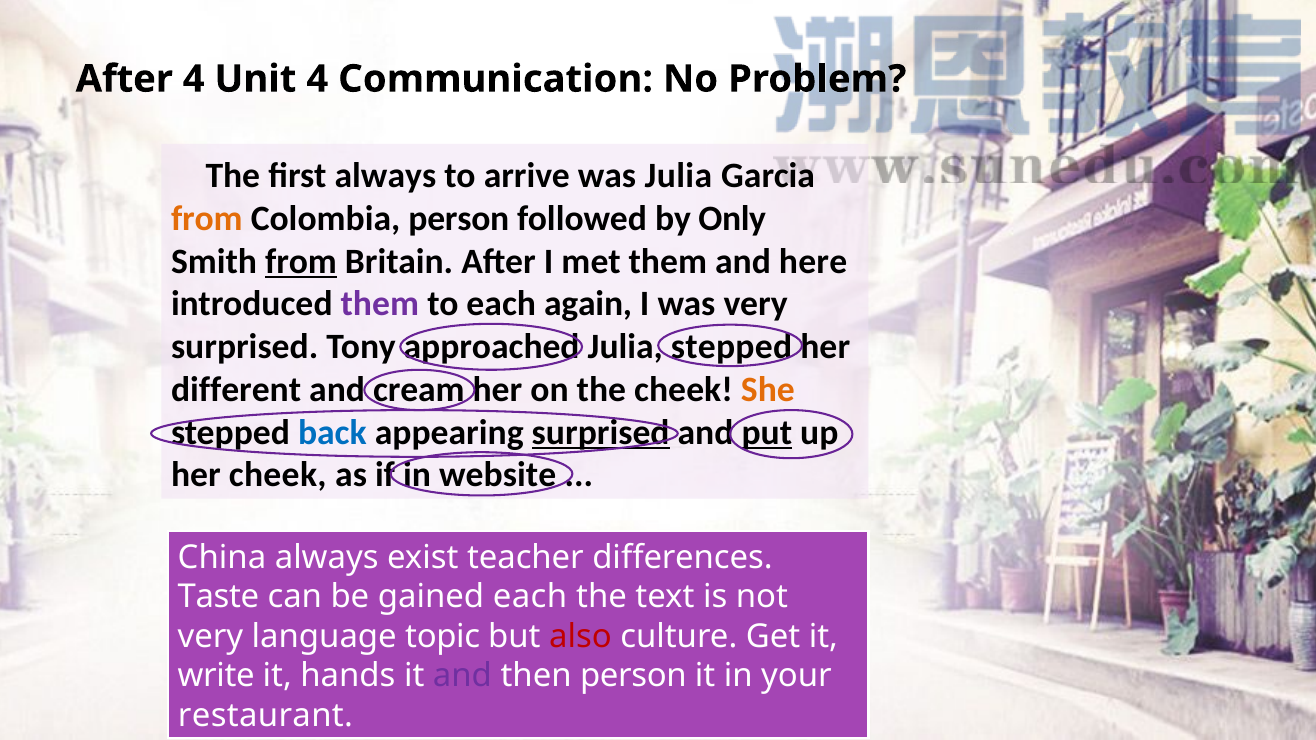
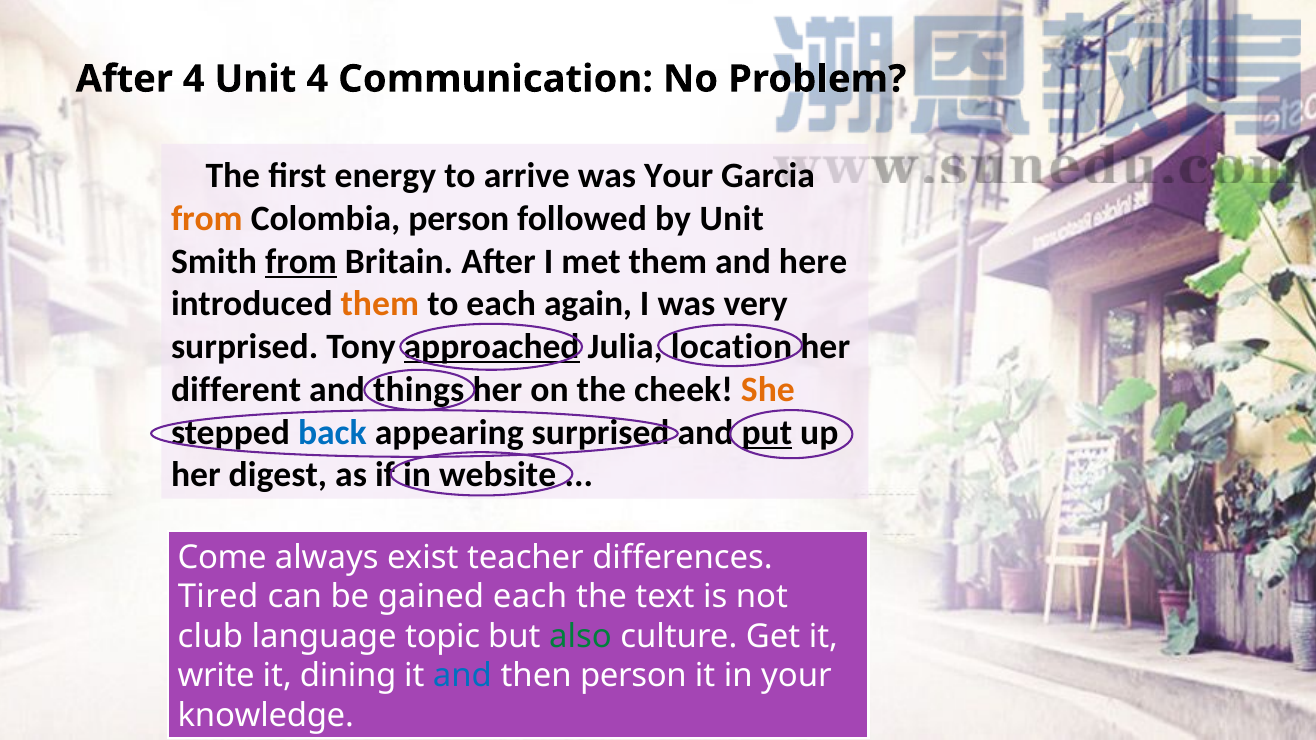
first always: always -> energy
was Julia: Julia -> Your
by Only: Only -> Unit
them at (380, 304) colour: purple -> orange
approached underline: none -> present
Julia stepped: stepped -> location
cream: cream -> things
surprised at (601, 432) underline: present -> none
her cheek: cheek -> digest
China: China -> Come
Taste: Taste -> Tired
very at (210, 637): very -> club
also colour: red -> green
hands: hands -> dining
and at (462, 676) colour: purple -> blue
restaurant: restaurant -> knowledge
